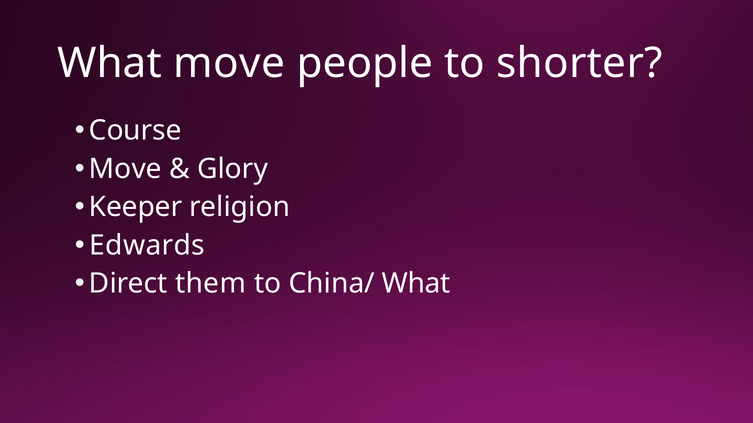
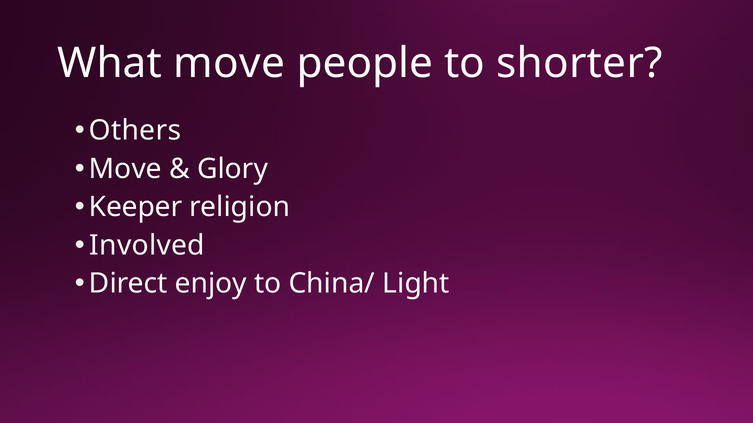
Course: Course -> Others
Edwards: Edwards -> Involved
them: them -> enjoy
China/ What: What -> Light
